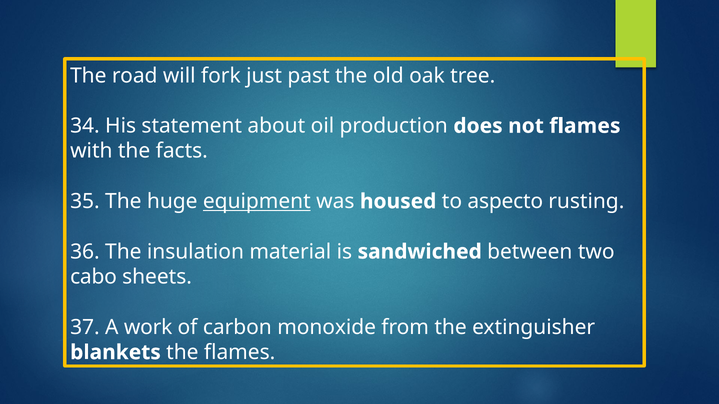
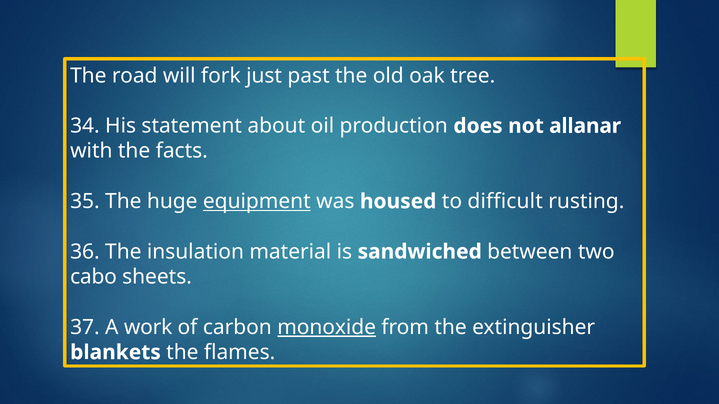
not flames: flames -> allanar
aspecto: aspecto -> difficult
monoxide underline: none -> present
